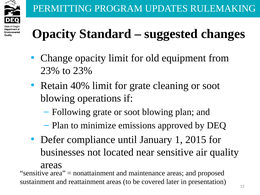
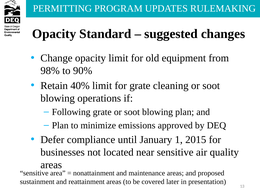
23% at (50, 71): 23% -> 98%
to 23%: 23% -> 90%
